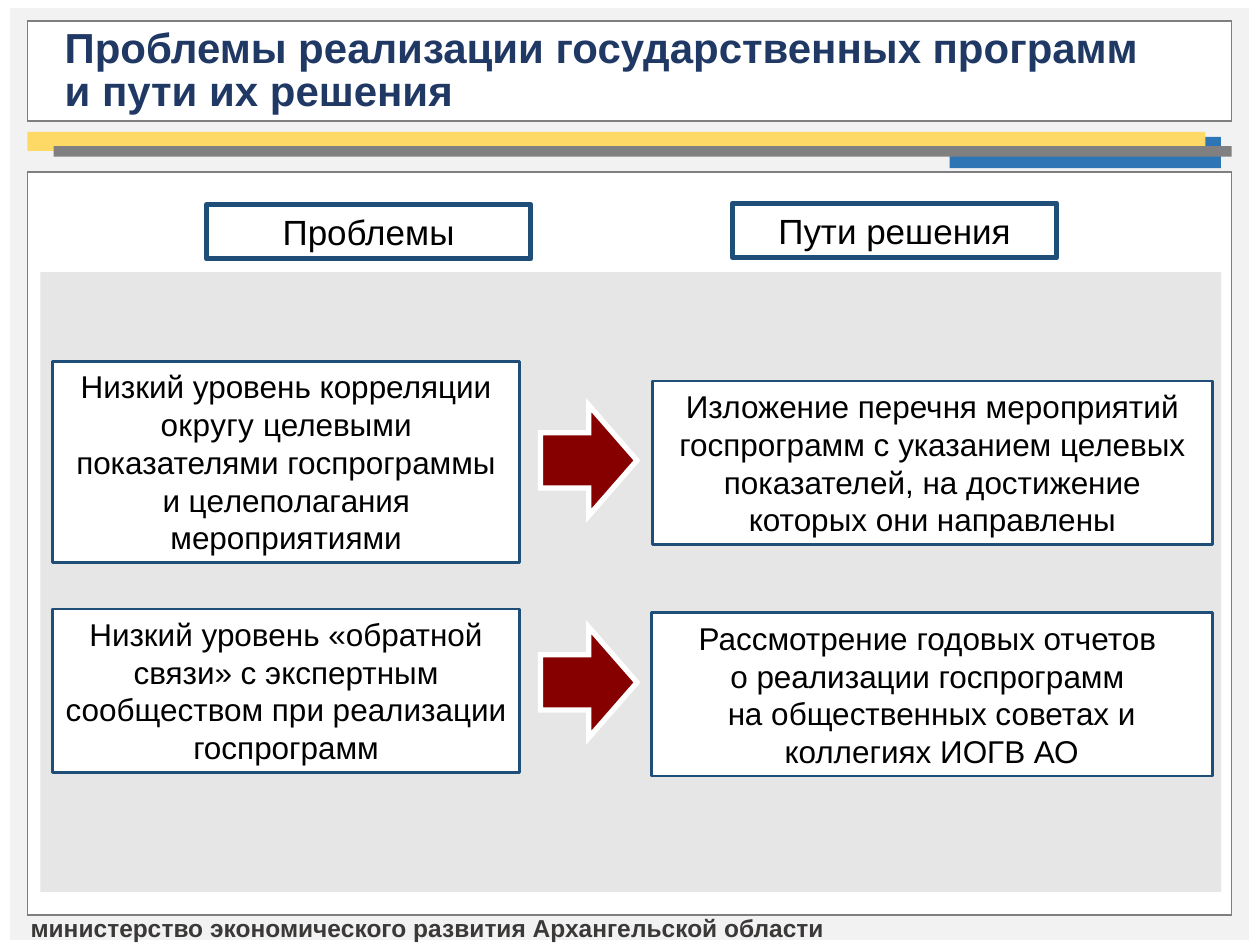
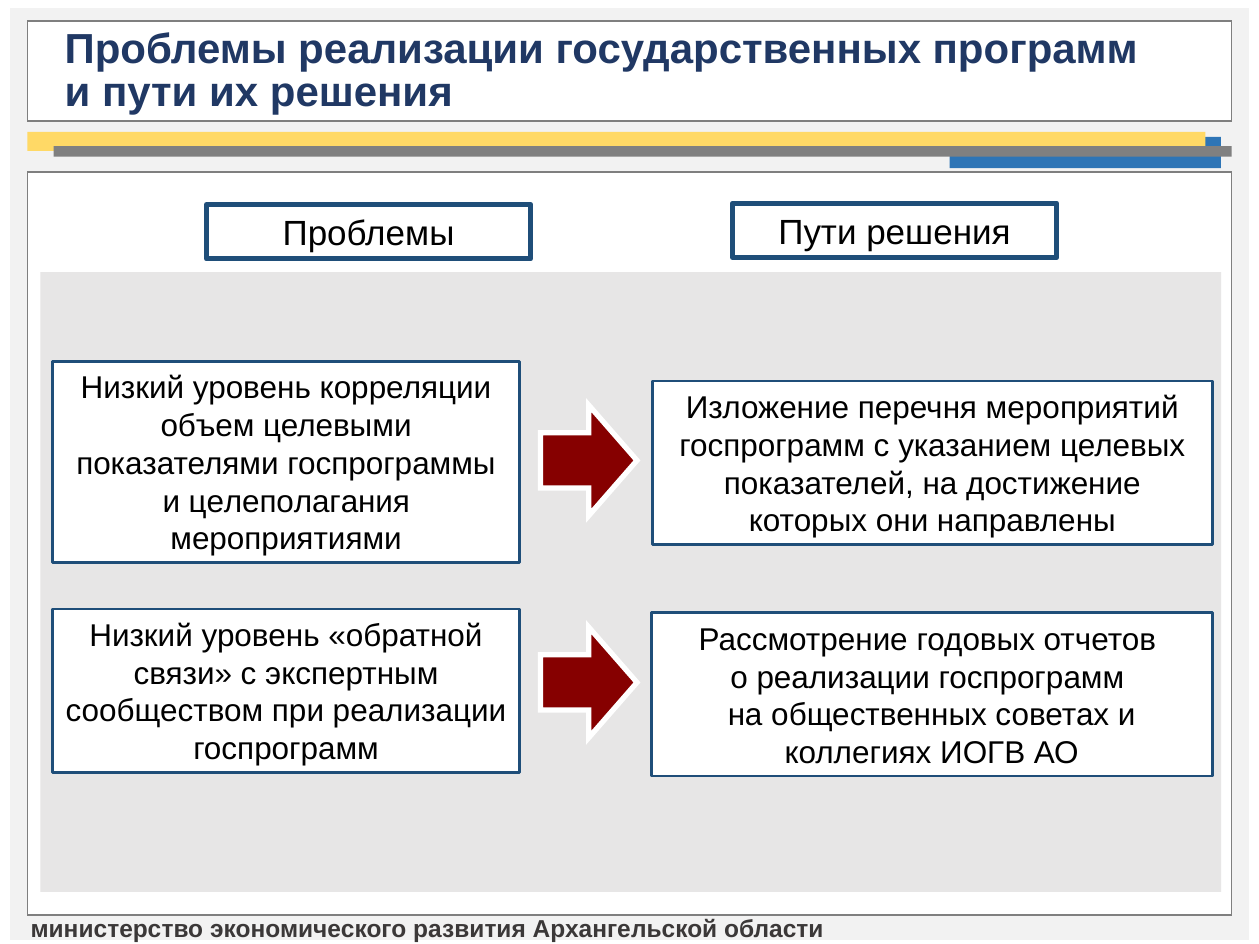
округу: округу -> объем
